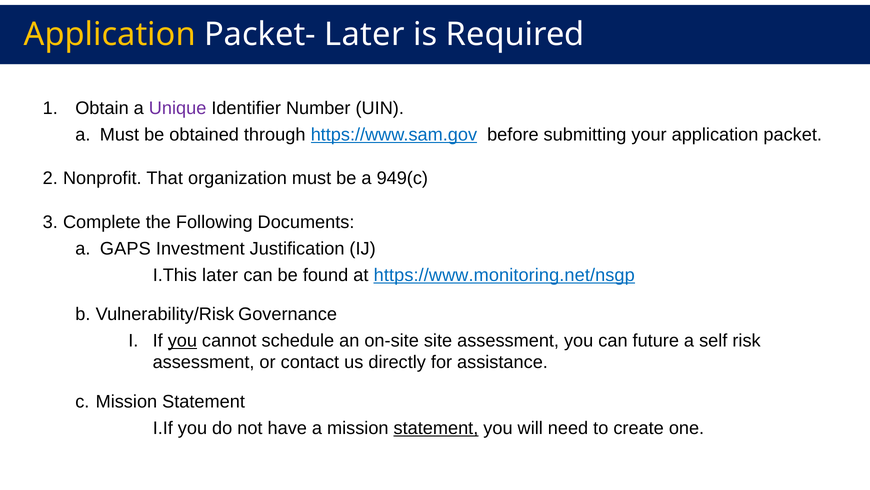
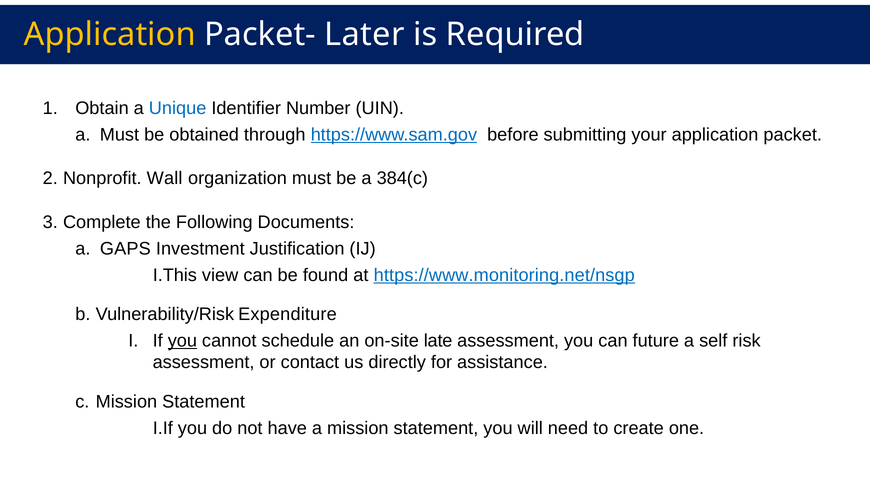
Unique colour: purple -> blue
That: That -> Wall
949(c: 949(c -> 384(c
later at (220, 275): later -> view
Governance: Governance -> Expenditure
site: site -> late
statement at (436, 428) underline: present -> none
